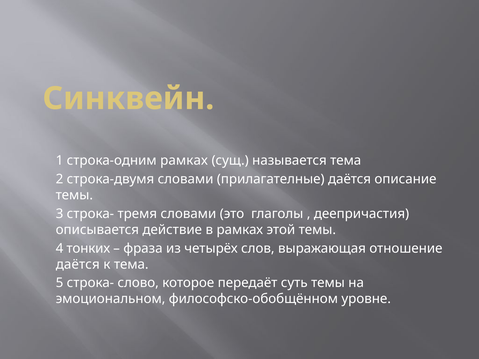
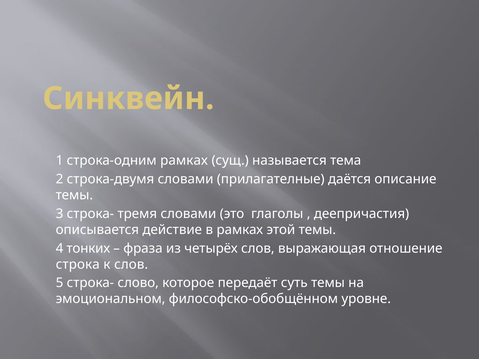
даётся at (78, 264): даётся -> строка
к тема: тема -> слов
